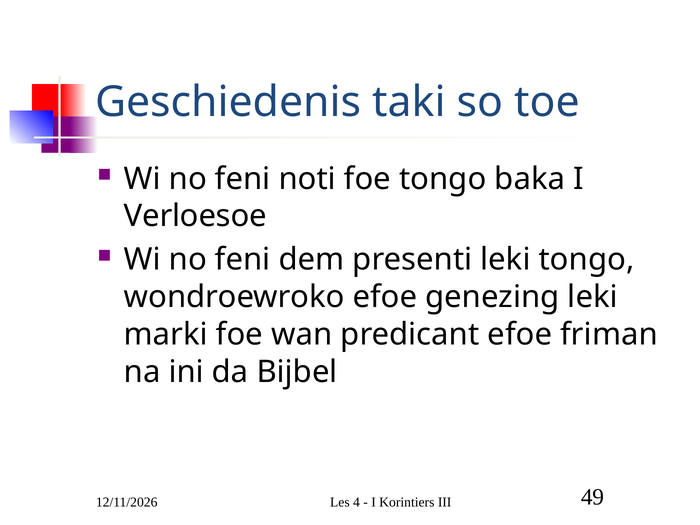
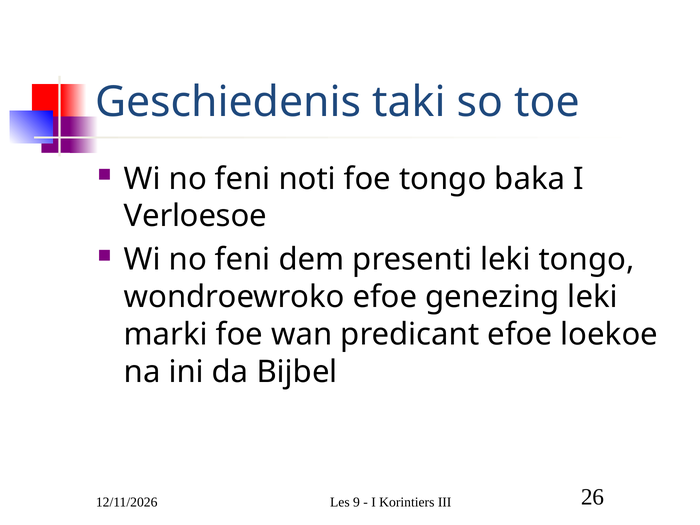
friman: friman -> loekoe
4: 4 -> 9
49: 49 -> 26
